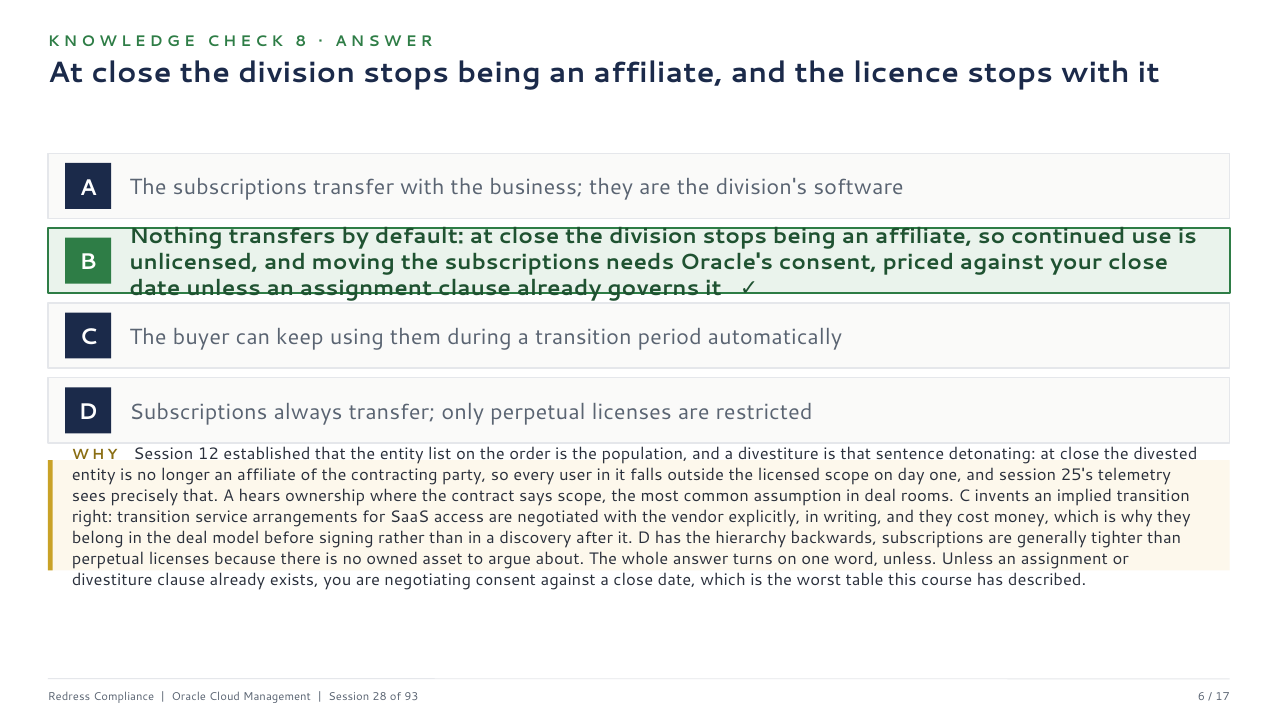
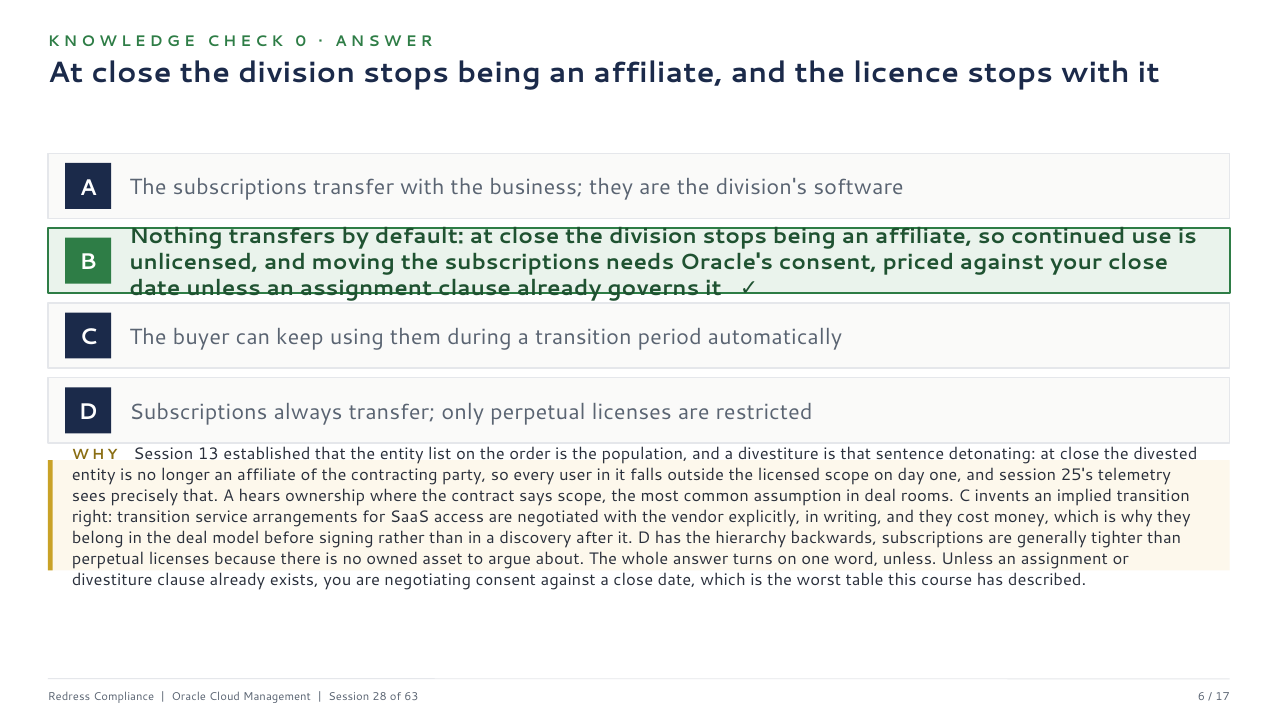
8: 8 -> 0
12: 12 -> 13
93: 93 -> 63
